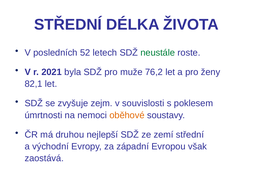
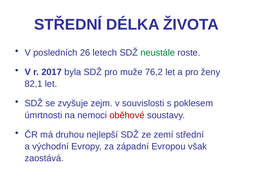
52: 52 -> 26
2021: 2021 -> 2017
oběhové colour: orange -> red
